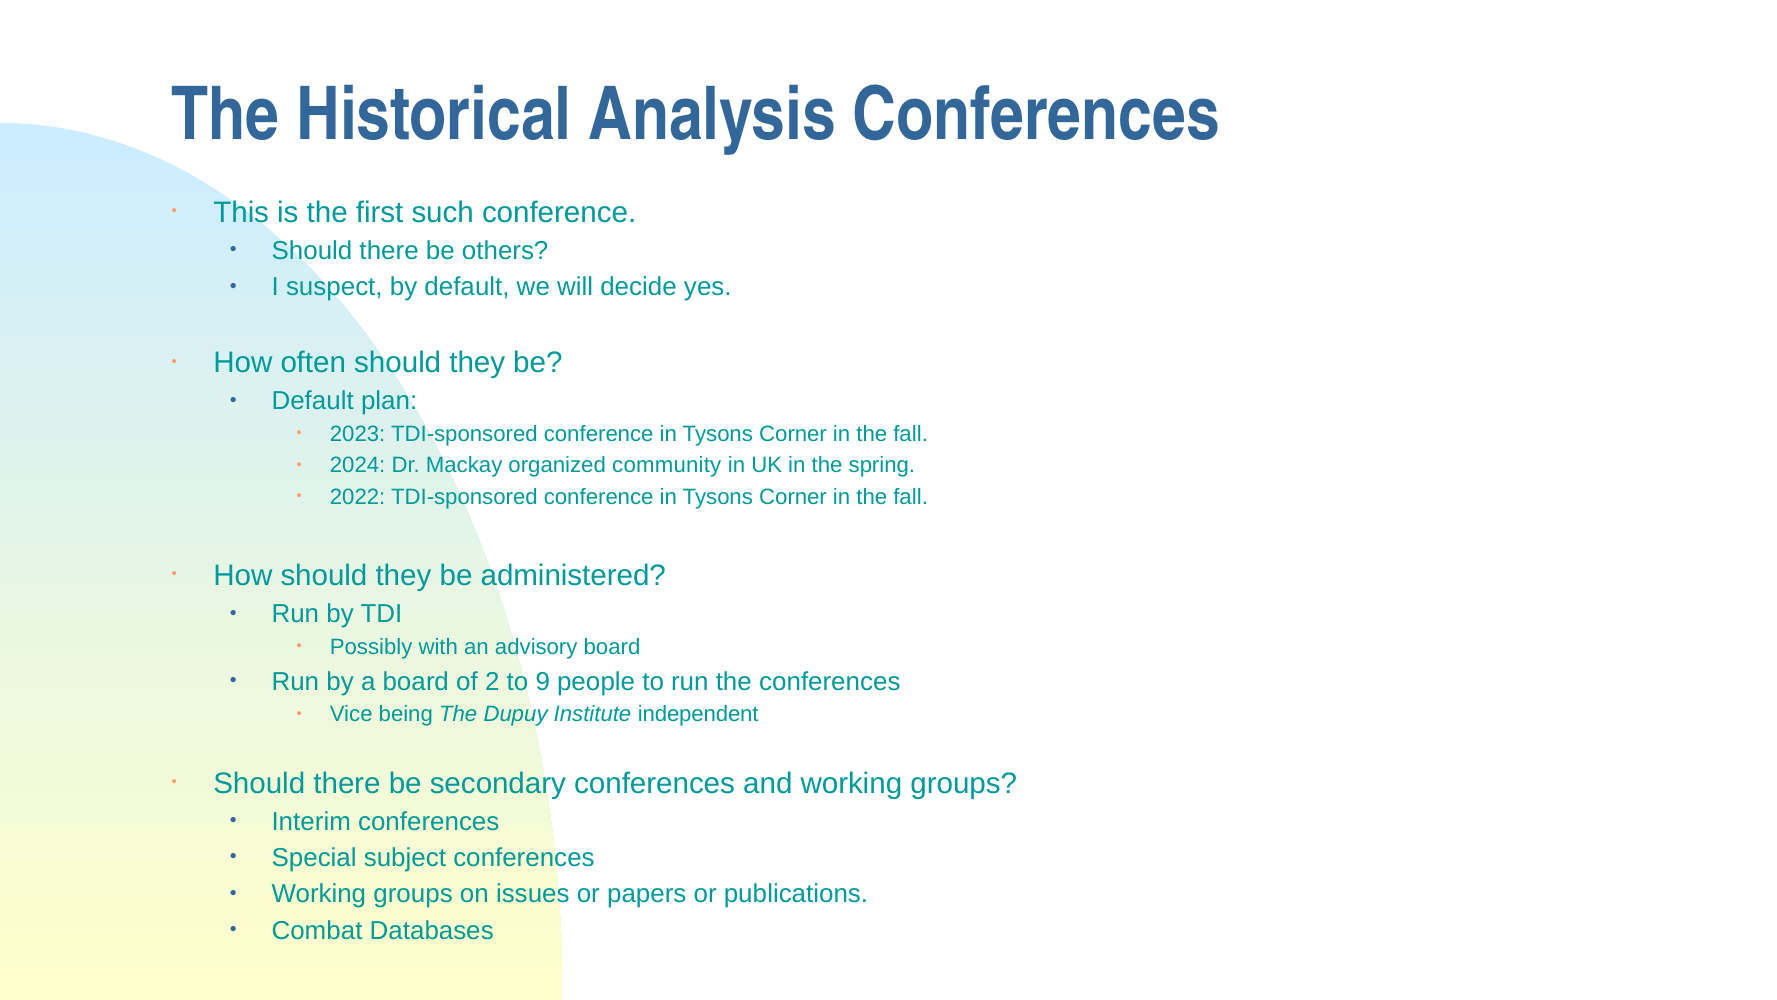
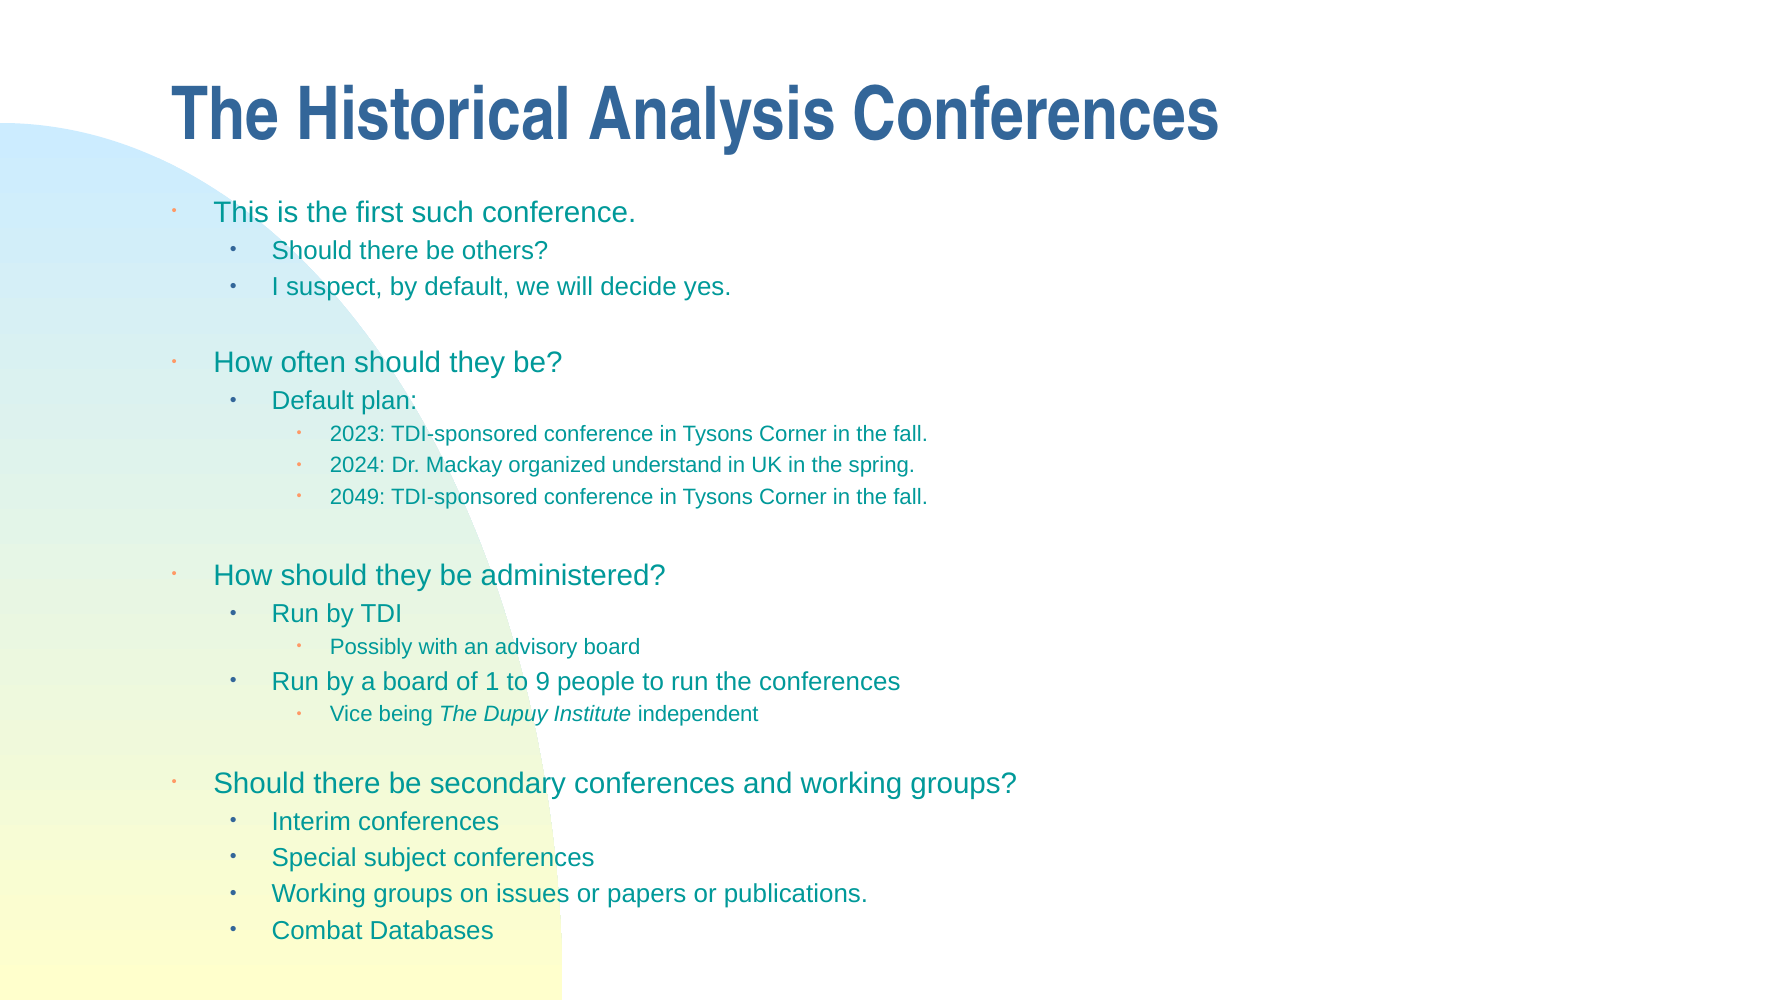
community: community -> understand
2022: 2022 -> 2049
2: 2 -> 1
